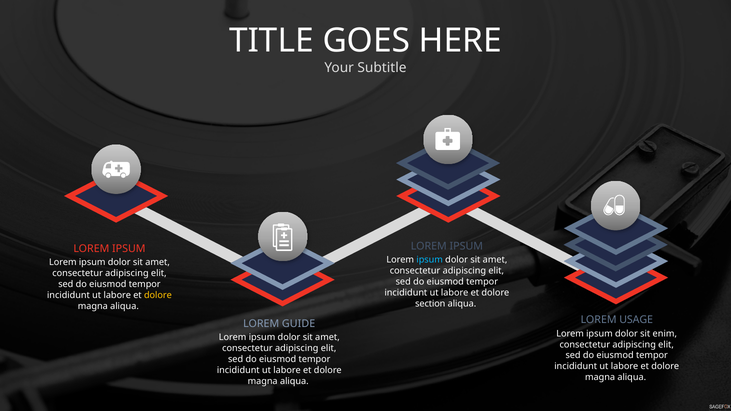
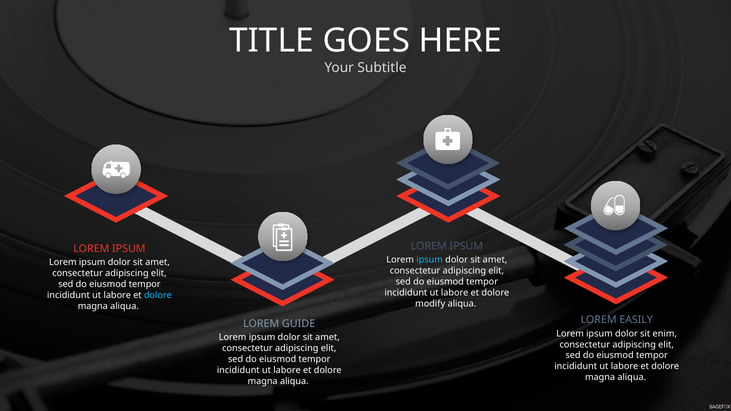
dolore at (158, 295) colour: yellow -> light blue
section: section -> modify
USAGE: USAGE -> EASILY
